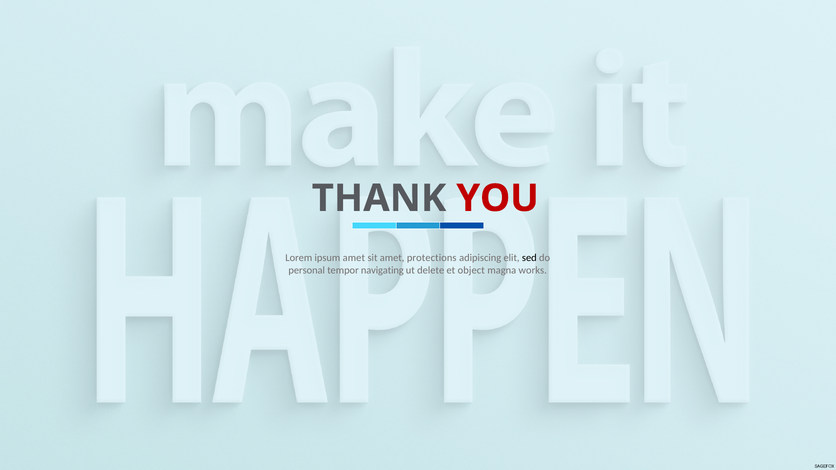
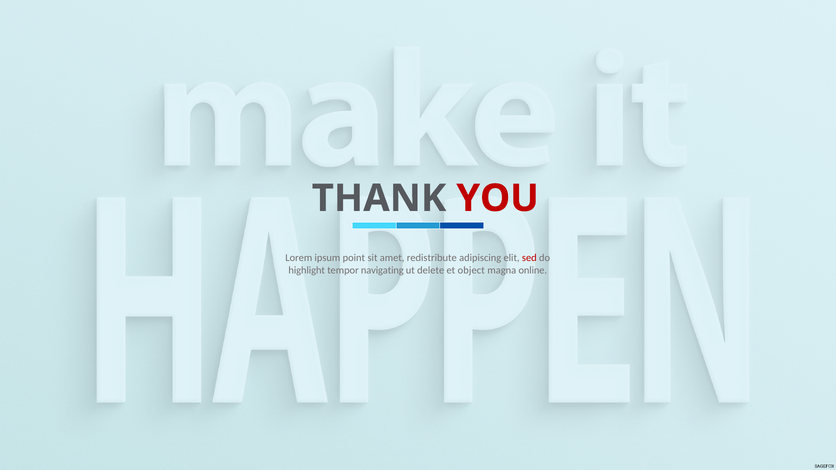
ipsum amet: amet -> point
protections: protections -> redistribute
sed colour: black -> red
personal: personal -> highlight
works: works -> online
